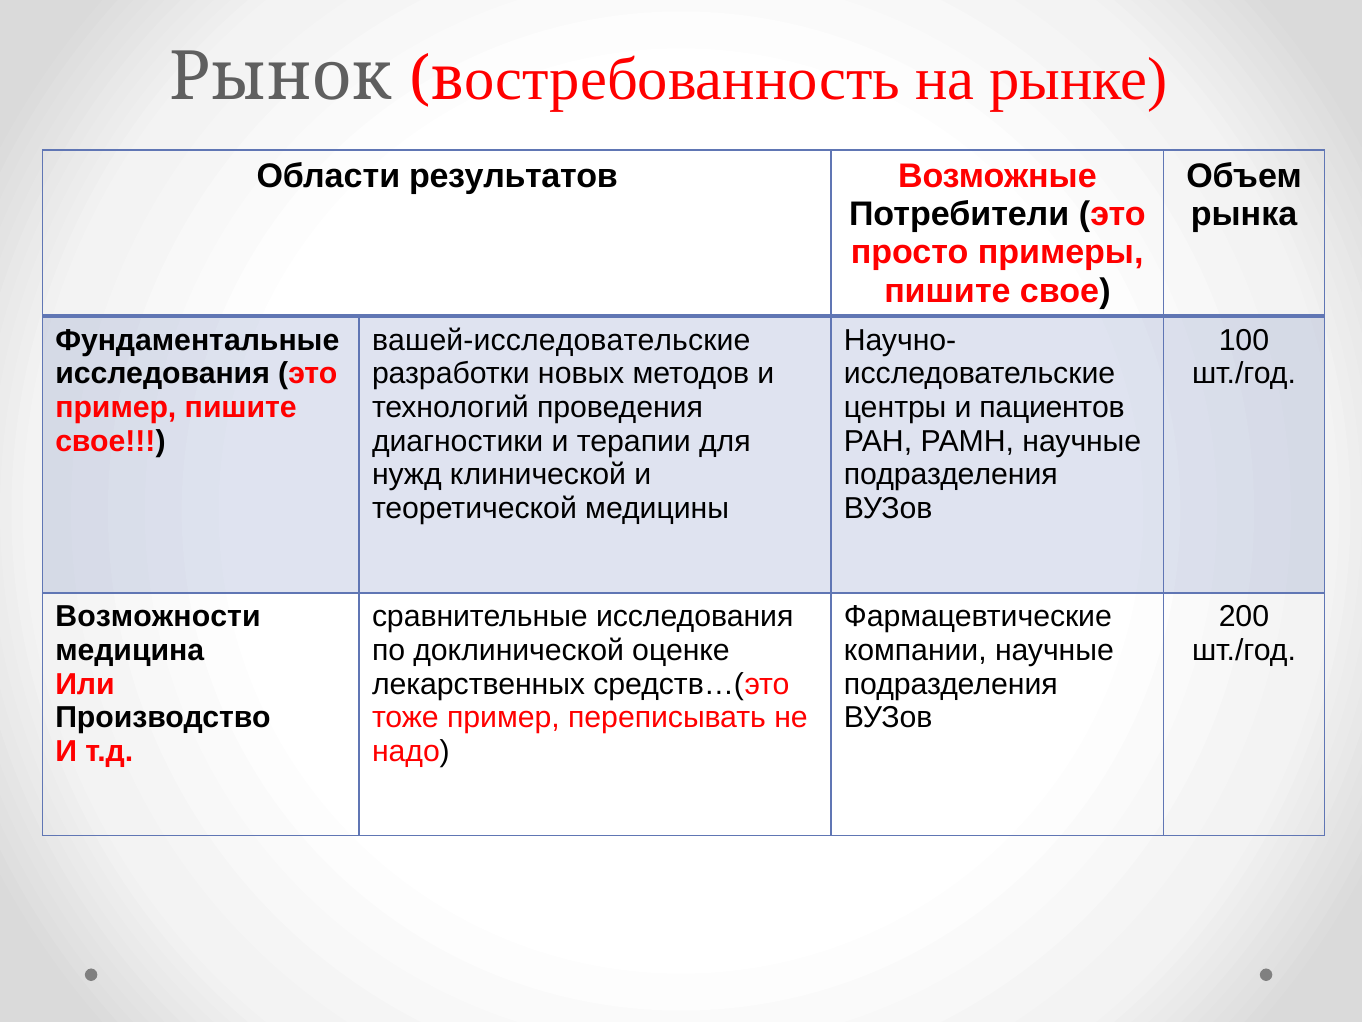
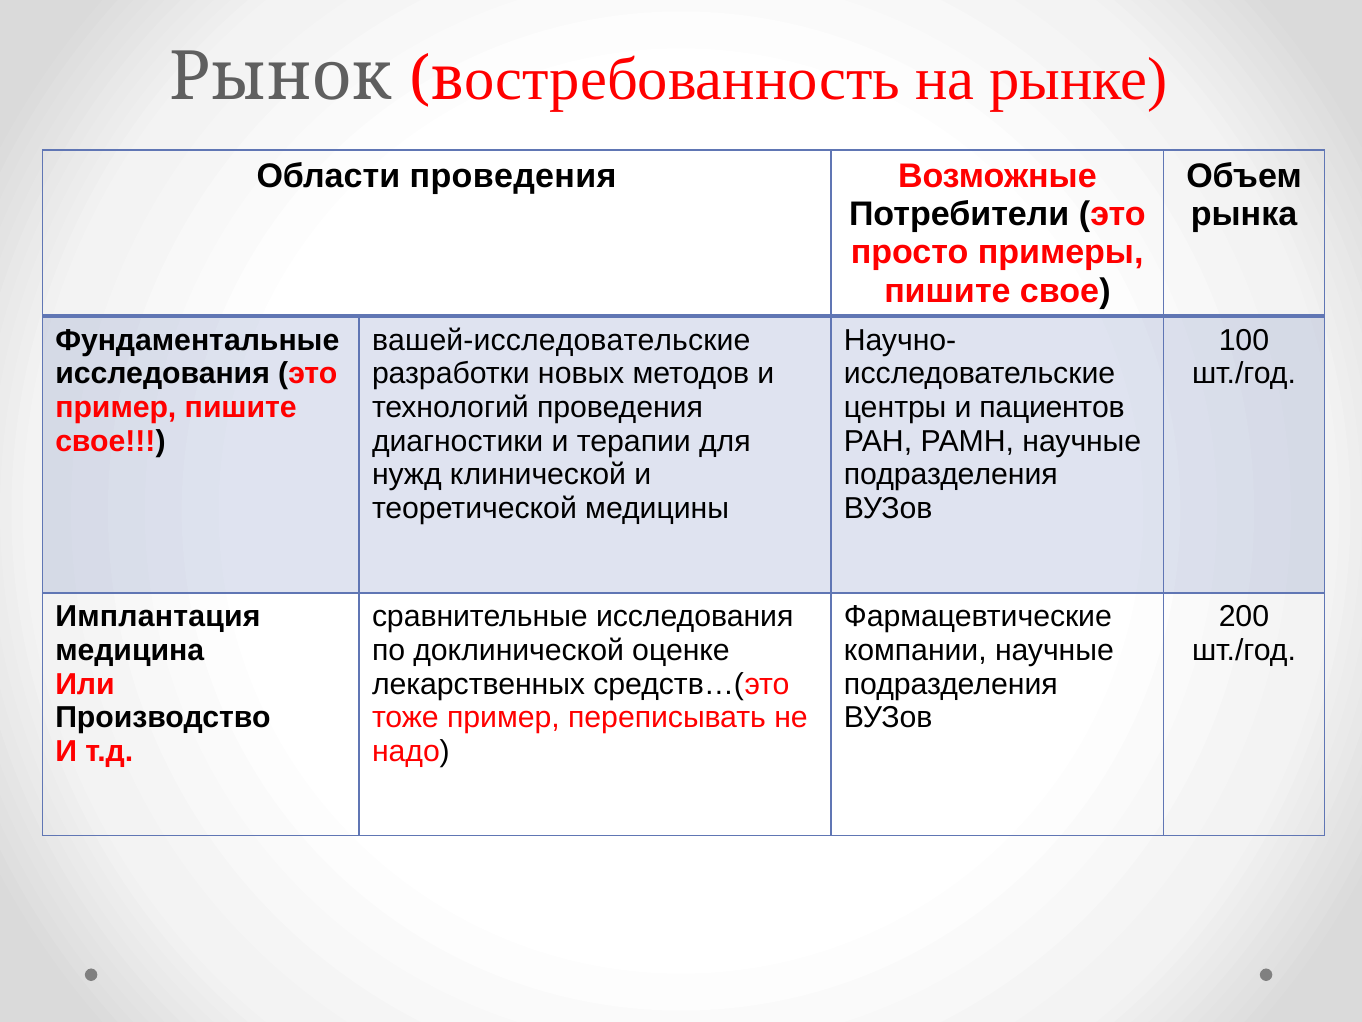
Области результатов: результатов -> проведения
Возможности: Возможности -> Имплантация
